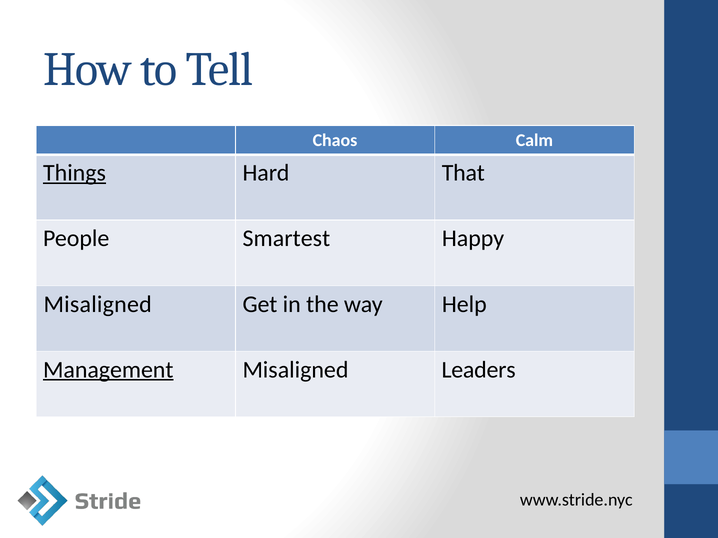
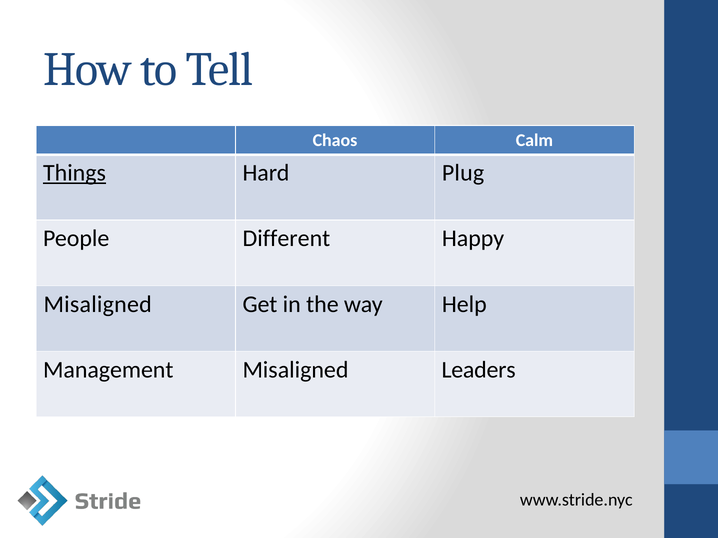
That: That -> Plug
Smartest: Smartest -> Different
Management underline: present -> none
